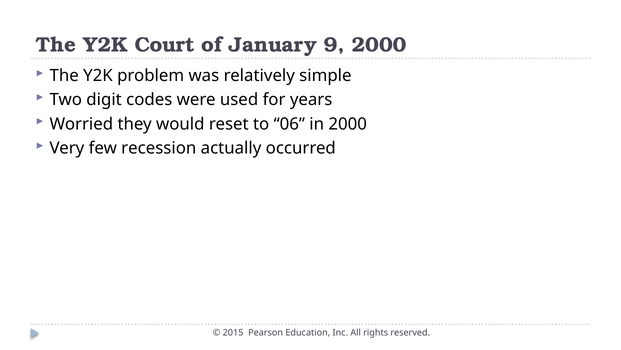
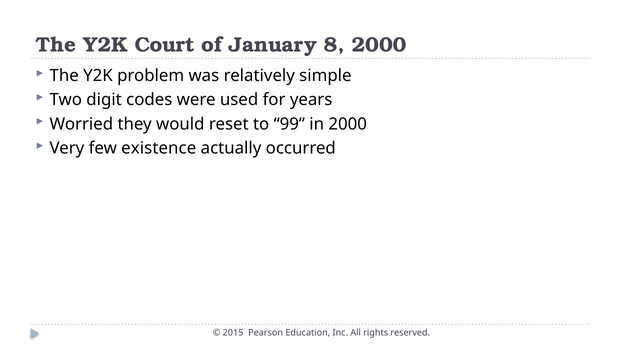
9: 9 -> 8
06: 06 -> 99
recession: recession -> existence
